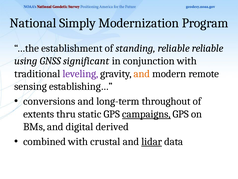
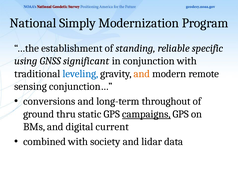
reliable reliable: reliable -> specific
leveling colour: purple -> blue
establishing…: establishing… -> conjunction…
extents: extents -> ground
derived: derived -> current
crustal: crustal -> society
lidar underline: present -> none
